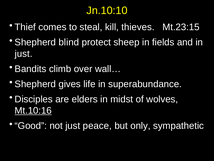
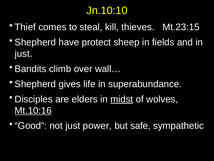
blind: blind -> have
midst underline: none -> present
peace: peace -> power
only: only -> safe
